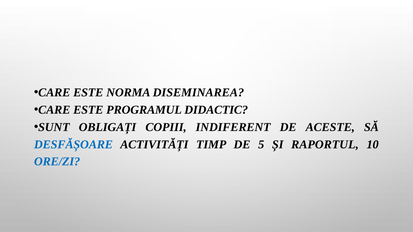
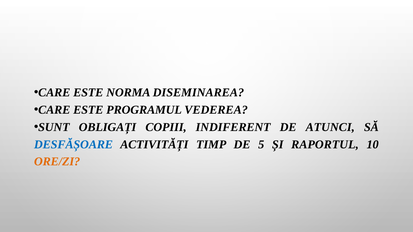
DIDACTIC: DIDACTIC -> VEDEREA
ACESTE: ACESTE -> ATUNCI
ORE/ZI colour: blue -> orange
